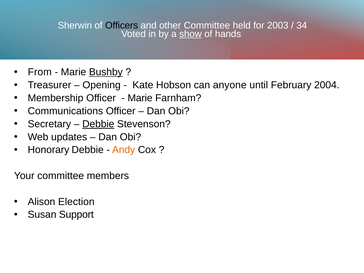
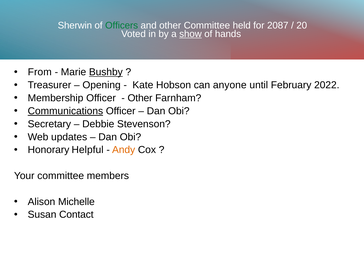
Officers colour: black -> green
2003: 2003 -> 2087
34: 34 -> 20
2004: 2004 -> 2022
Marie at (140, 98): Marie -> Other
Communications underline: none -> present
Debbie at (98, 124) underline: present -> none
Honorary Debbie: Debbie -> Helpful
Election: Election -> Michelle
Support: Support -> Contact
